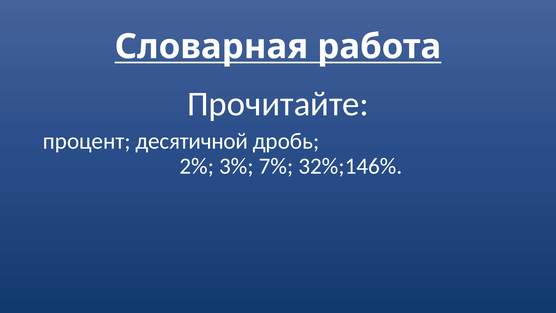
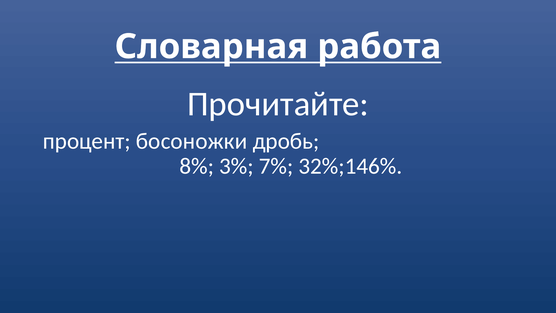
десятичной: десятичной -> босоножки
2%: 2% -> 8%
